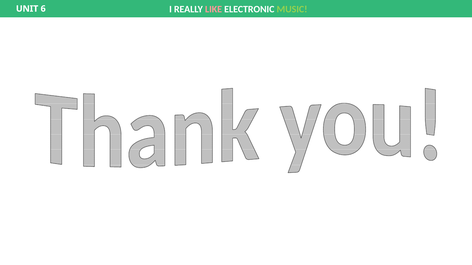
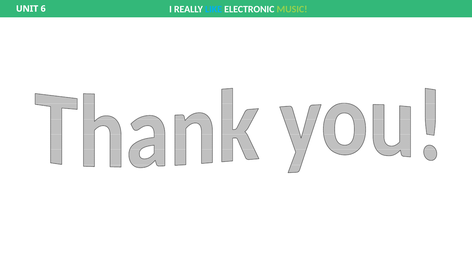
LIKE colour: pink -> light blue
